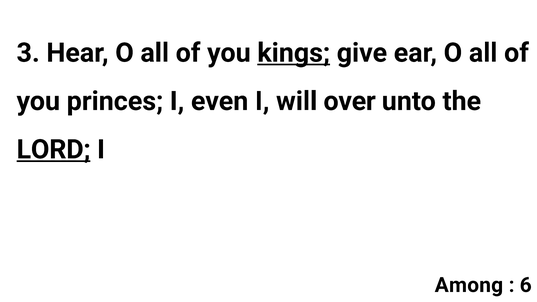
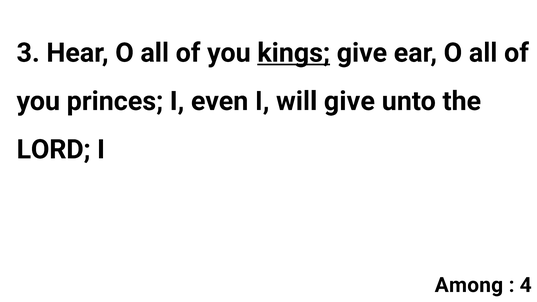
will over: over -> give
LORD underline: present -> none
6: 6 -> 4
